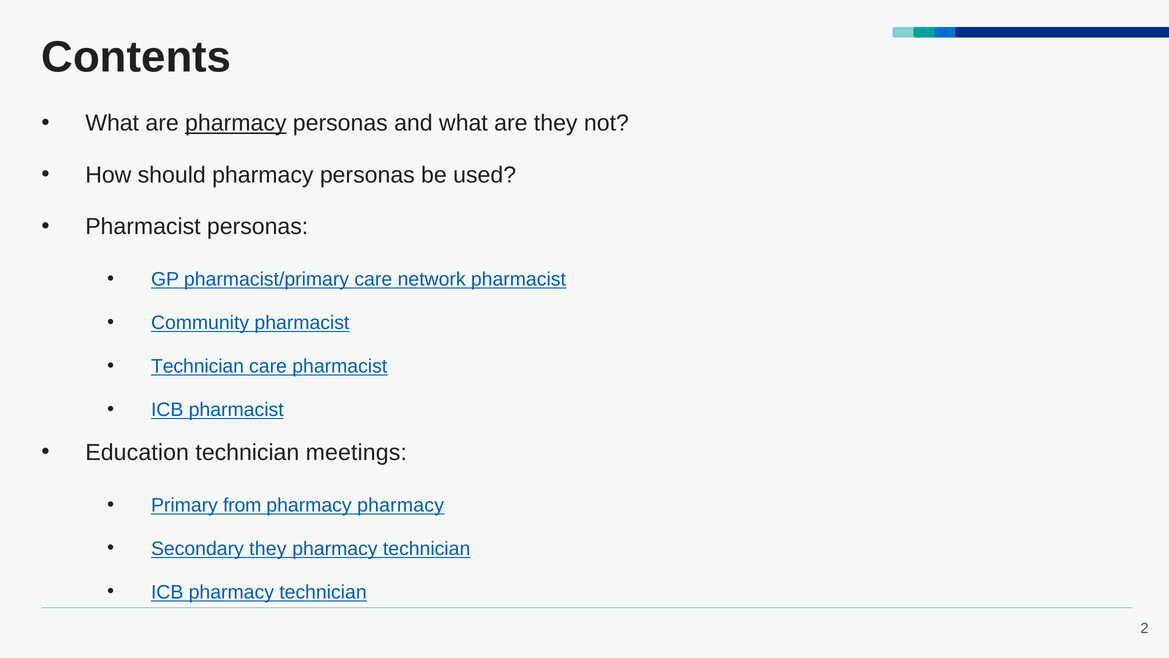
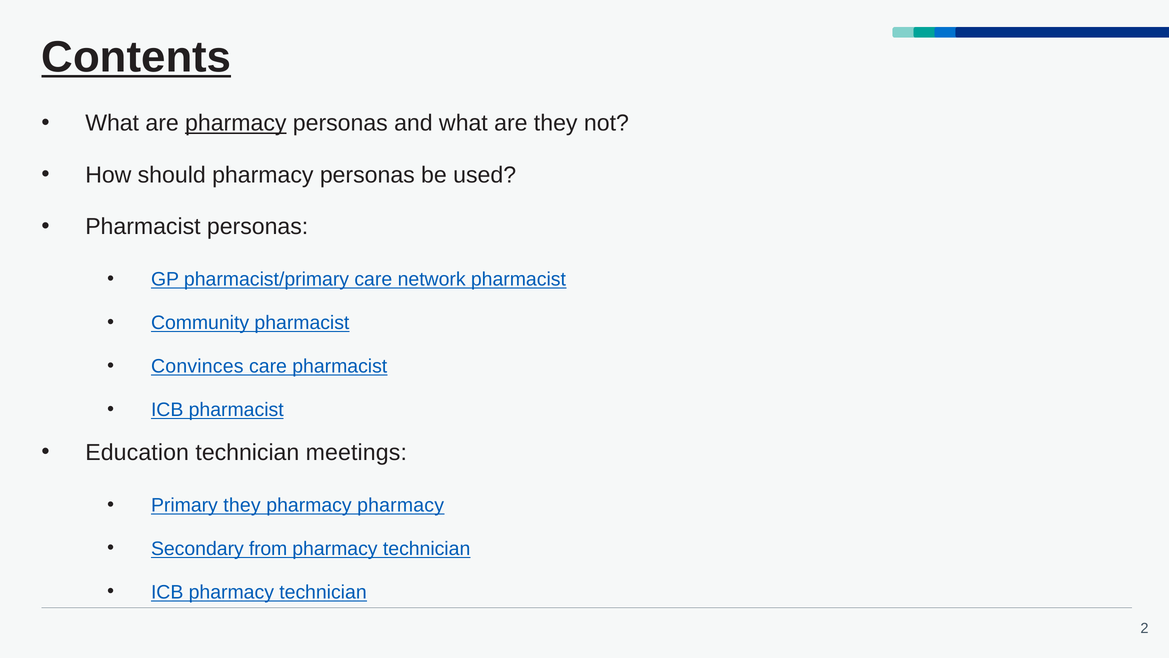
Contents underline: none -> present
Technician at (197, 366): Technician -> Convinces
Primary from: from -> they
Secondary they: they -> from
